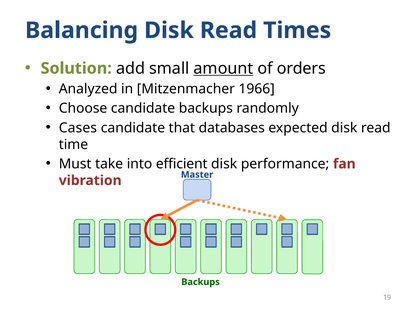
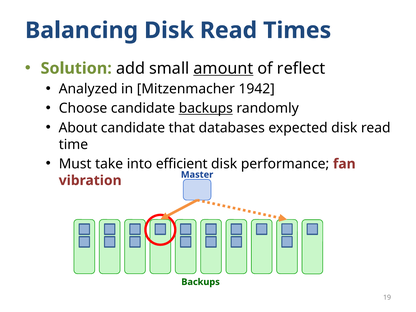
orders: orders -> reflect
1966: 1966 -> 1942
backups at (206, 108) underline: none -> present
Cases: Cases -> About
